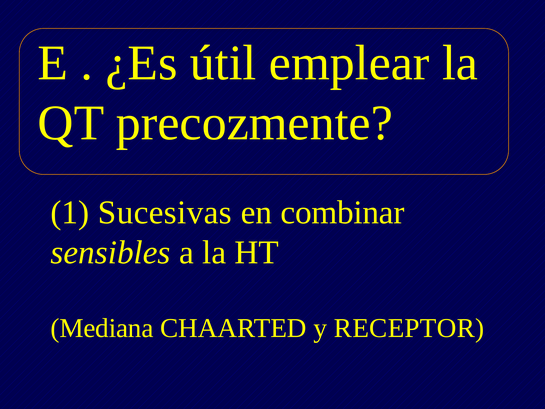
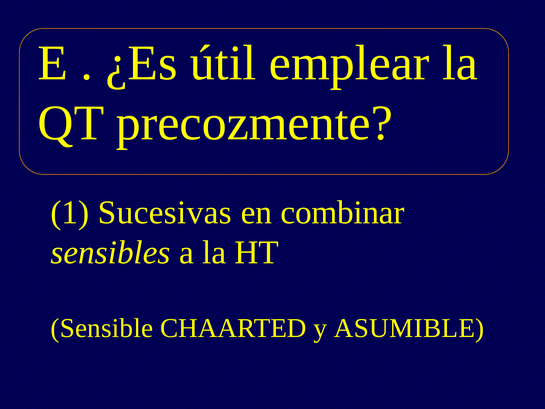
Mediana: Mediana -> Sensible
RECEPTOR: RECEPTOR -> ASUMIBLE
